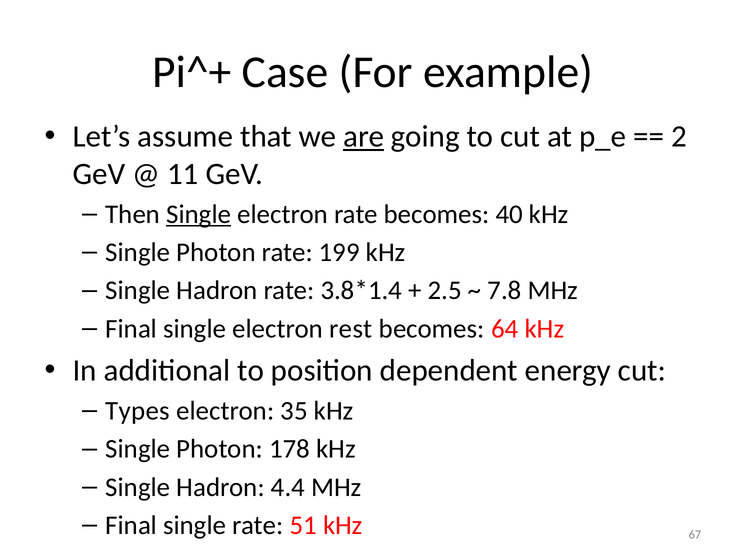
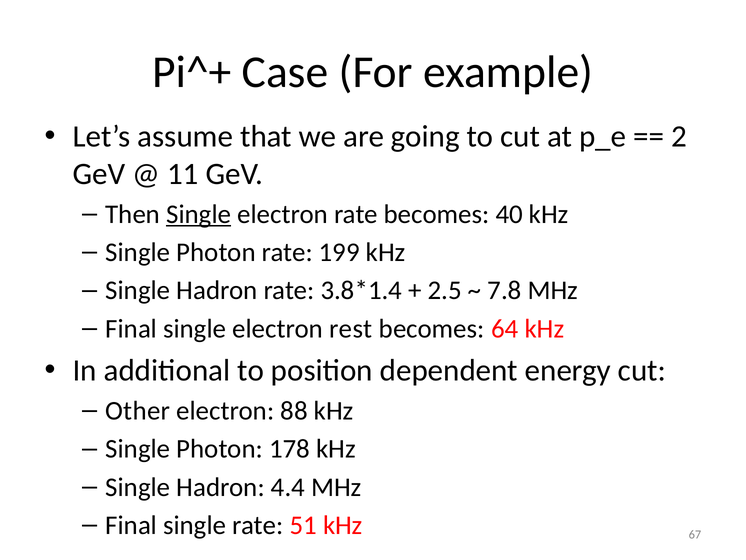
are underline: present -> none
Types: Types -> Other
35: 35 -> 88
